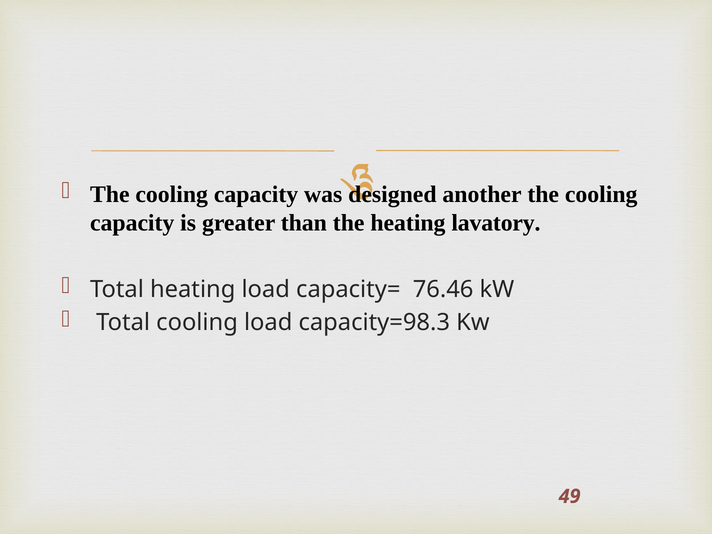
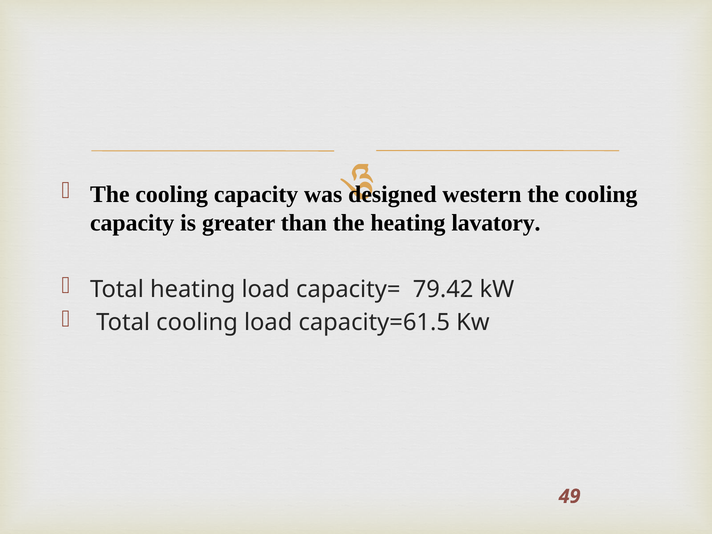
another: another -> western
76.46: 76.46 -> 79.42
capacity=98.3: capacity=98.3 -> capacity=61.5
